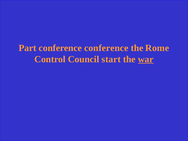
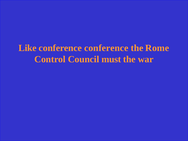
Part: Part -> Like
start: start -> must
war underline: present -> none
